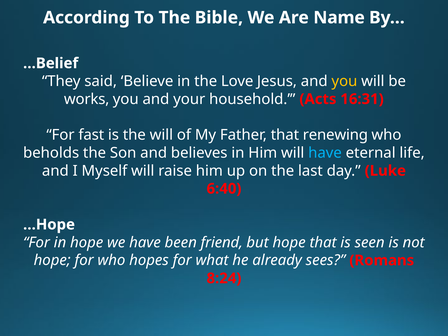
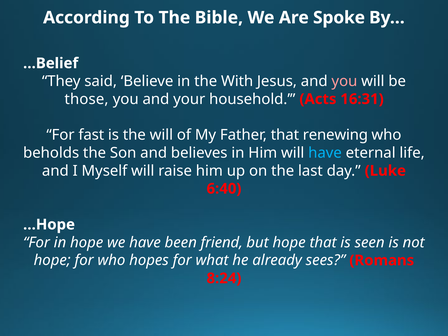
Name: Name -> Spoke
Love: Love -> With
you at (344, 81) colour: yellow -> pink
works: works -> those
